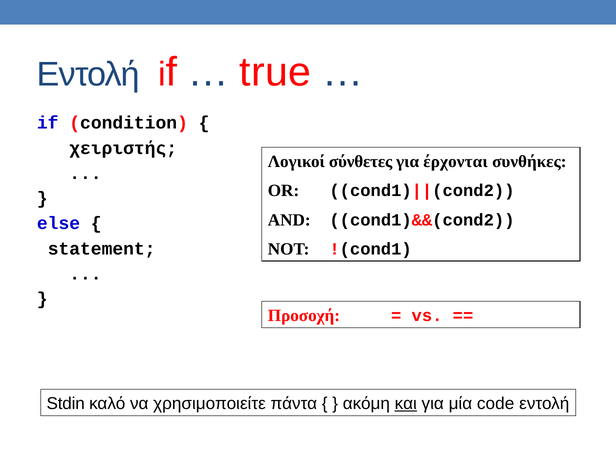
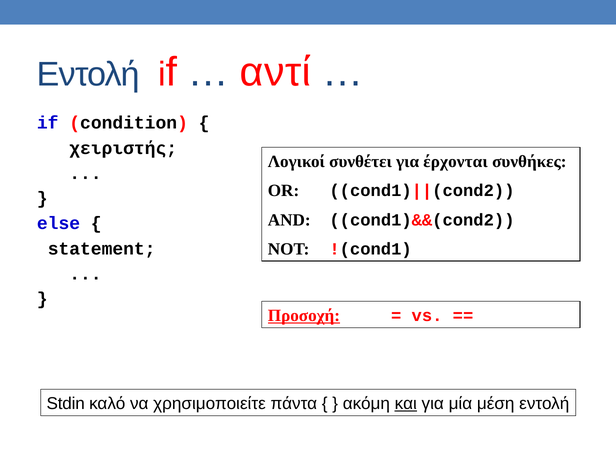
true: true -> αντί
σύνθετες: σύνθετες -> συνθέτει
Προσοχή underline: none -> present
code: code -> μέση
